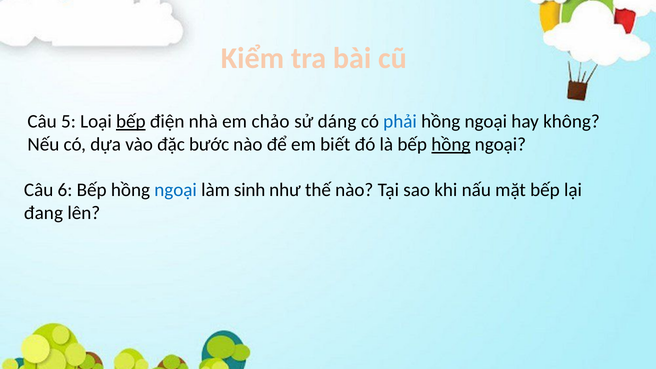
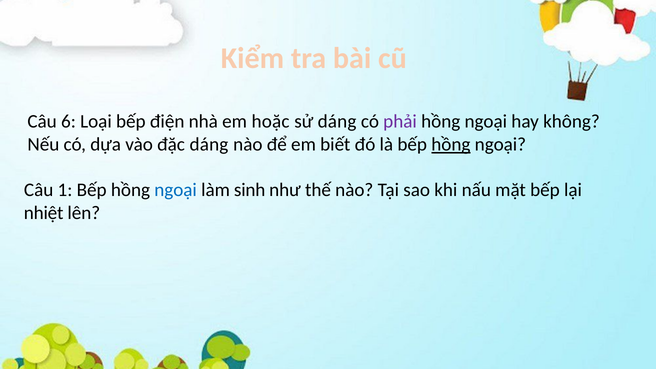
5: 5 -> 6
bếp at (131, 122) underline: present -> none
chảo: chảo -> hoặc
phải colour: blue -> purple
đặc bước: bước -> dáng
6: 6 -> 1
đang: đang -> nhiệt
